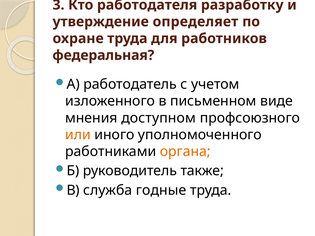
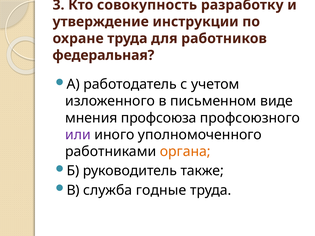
работодателя: работодателя -> совокупность
определяет: определяет -> инструкции
доступном: доступном -> профсоюза
или colour: orange -> purple
